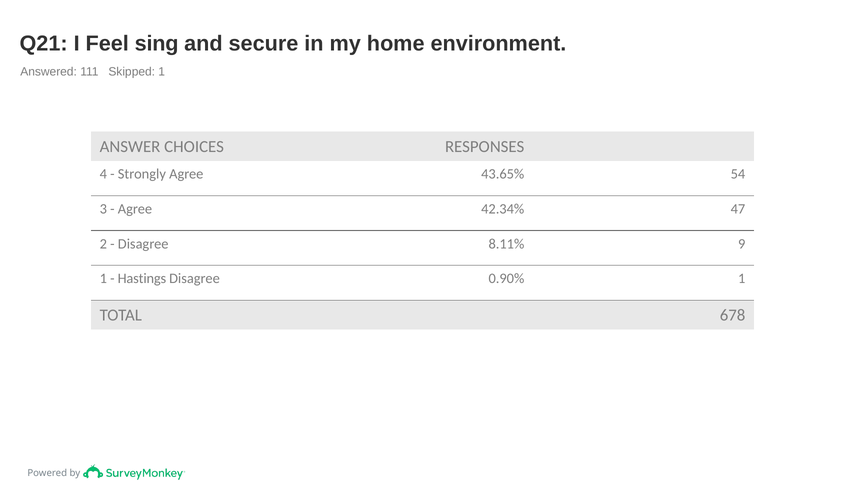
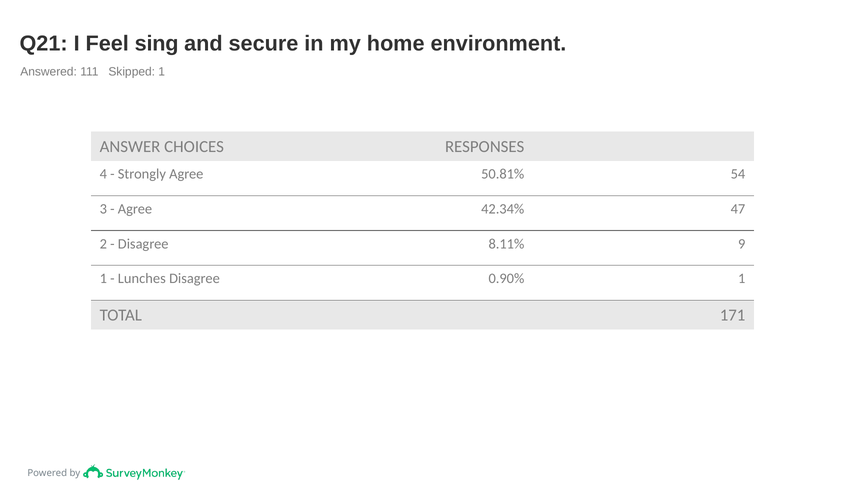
43.65%: 43.65% -> 50.81%
Hastings: Hastings -> Lunches
678: 678 -> 171
